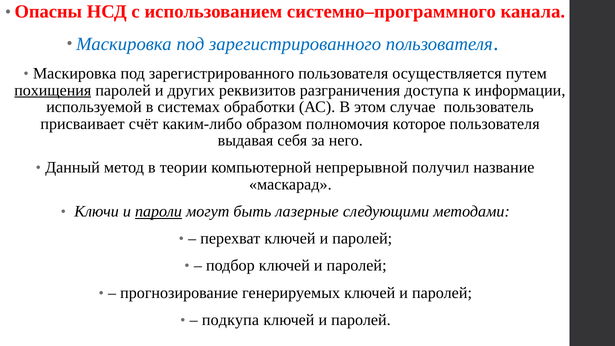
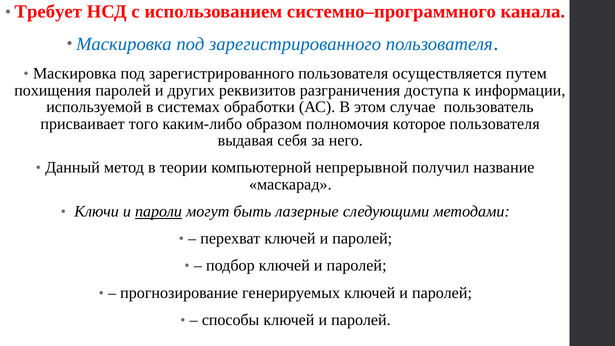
Опасны: Опасны -> Требует
похищения underline: present -> none
счёт: счёт -> того
подкупа: подкупа -> способы
